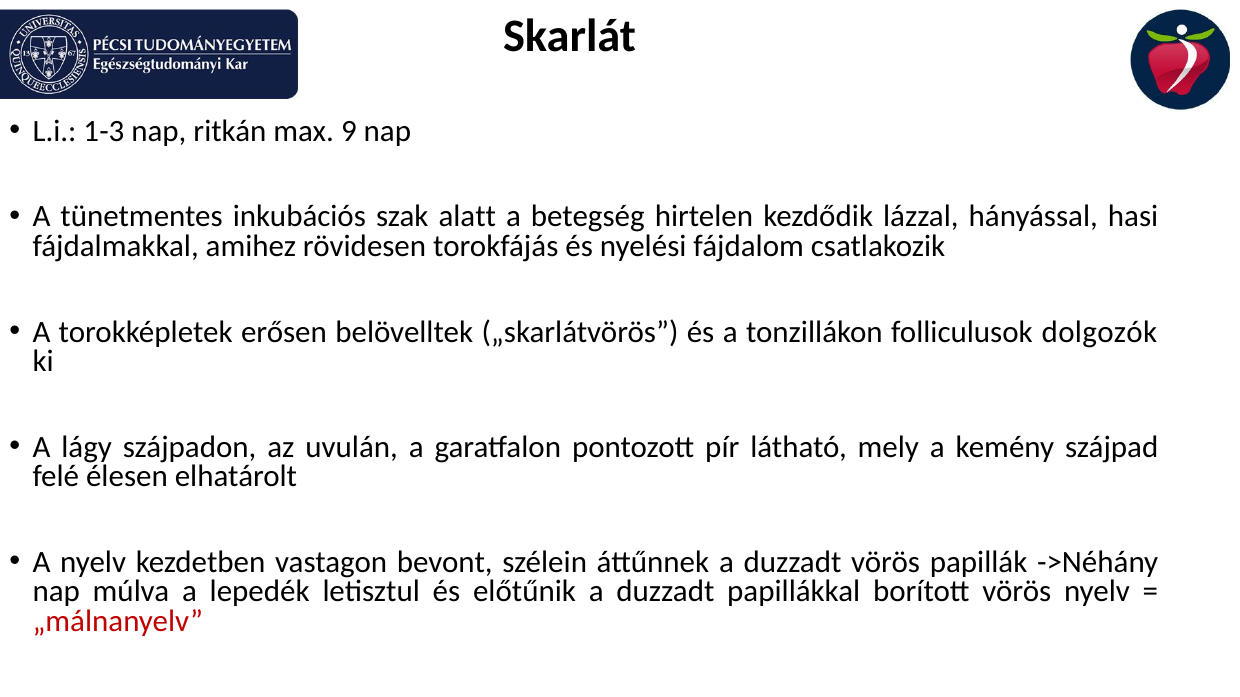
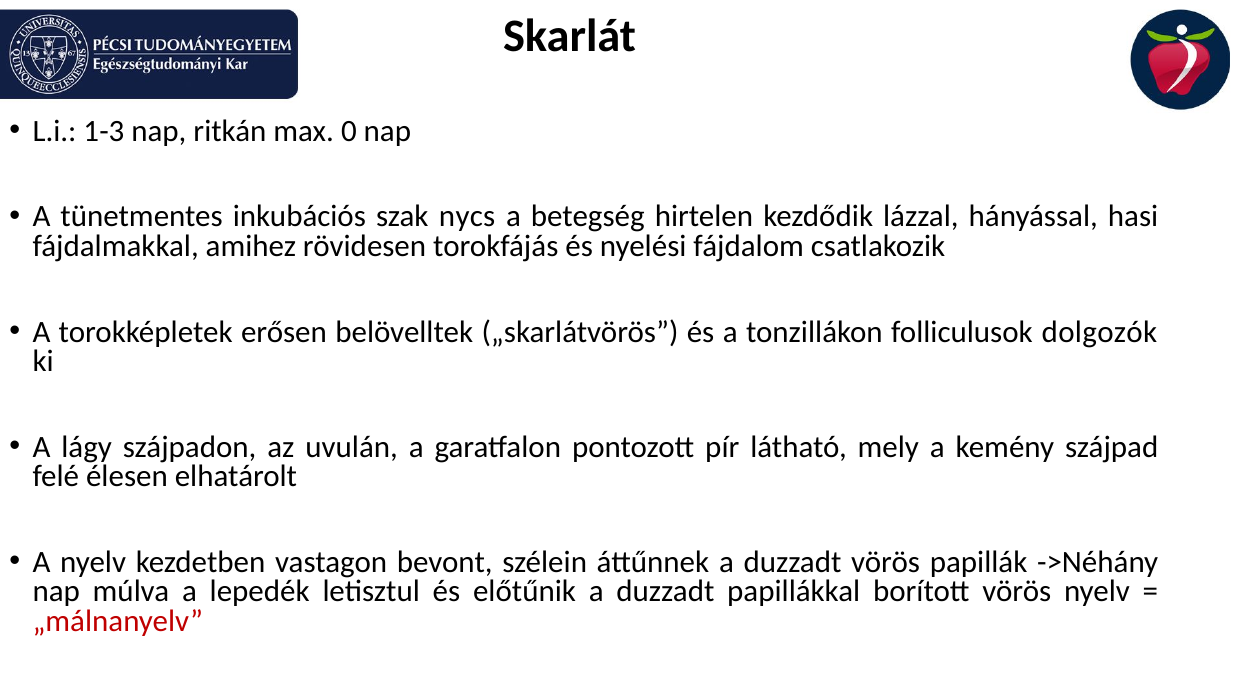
9: 9 -> 0
alatt: alatt -> nycs
